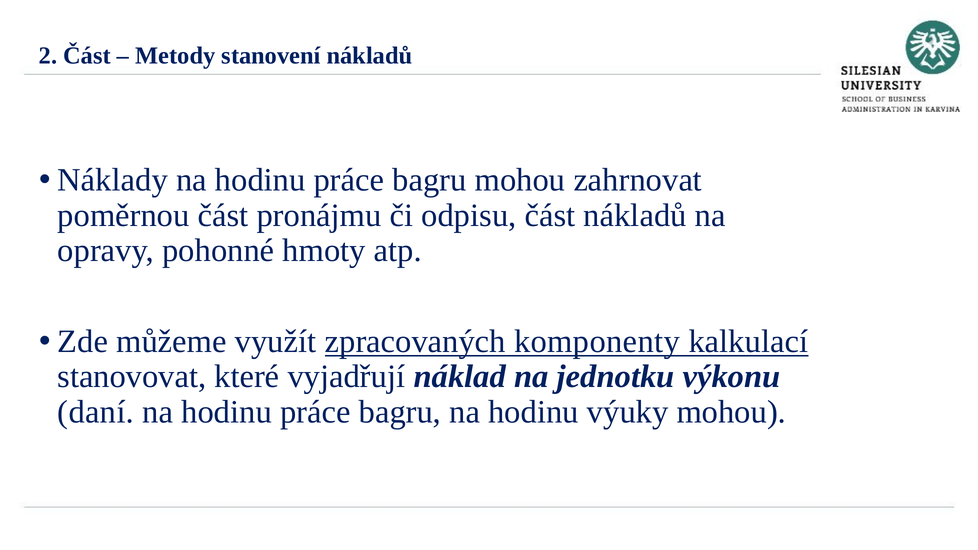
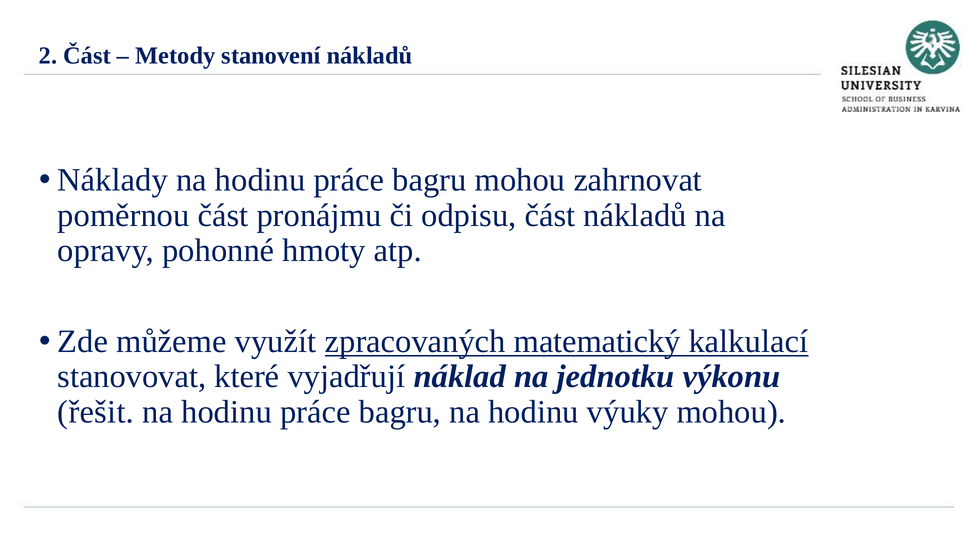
komponenty: komponenty -> matematický
daní: daní -> řešit
